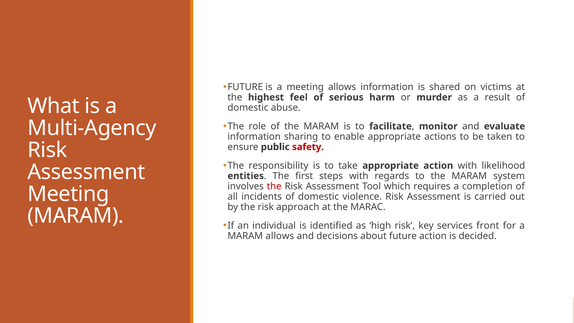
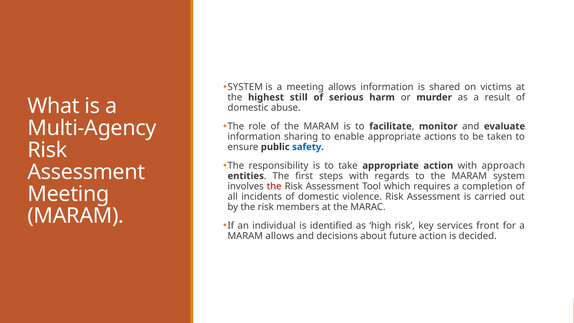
FUTURE at (245, 87): FUTURE -> SYSTEM
feel: feel -> still
safety colour: red -> blue
likelihood: likelihood -> approach
approach: approach -> members
